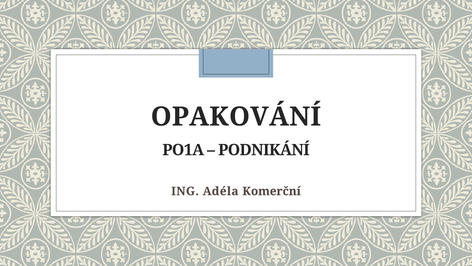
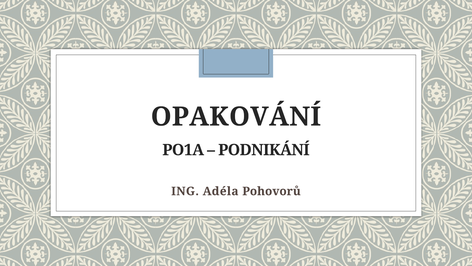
Komerční: Komerční -> Pohovorů
